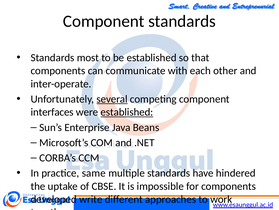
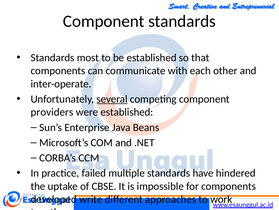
interfaces: interfaces -> providers
established at (127, 112) underline: present -> none
same: same -> failed
